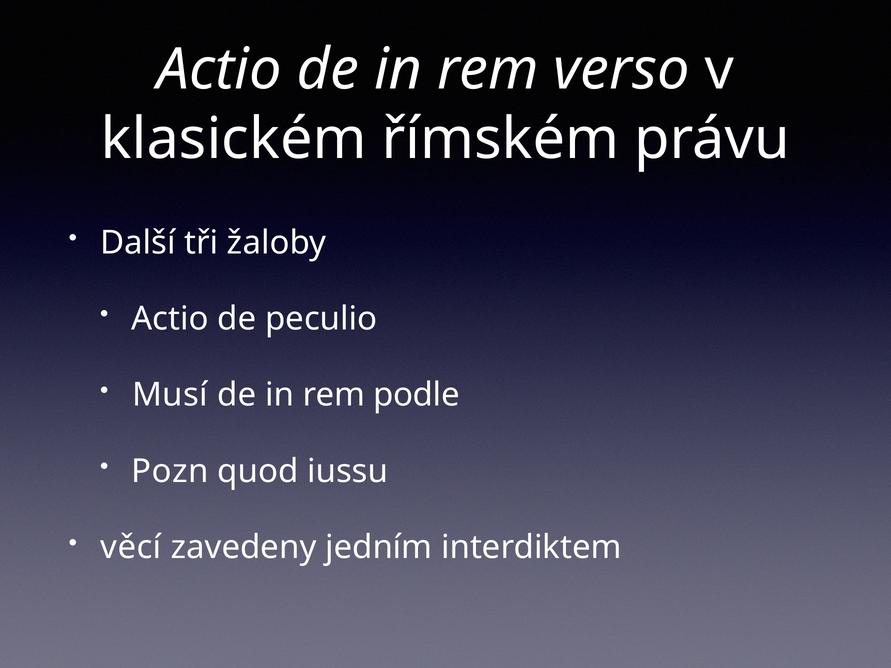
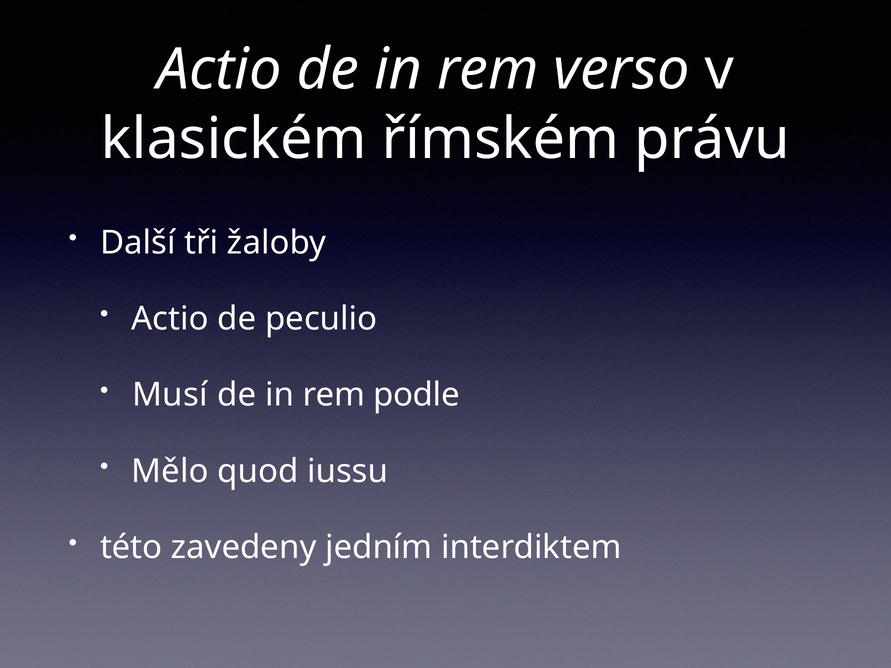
Pozn: Pozn -> Mělo
věcí: věcí -> této
